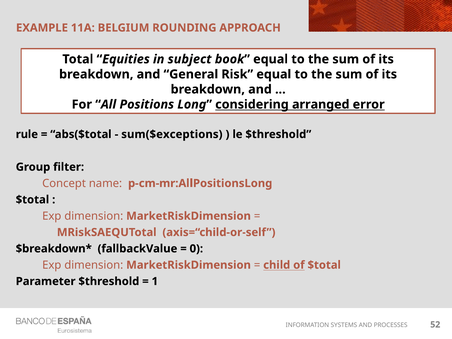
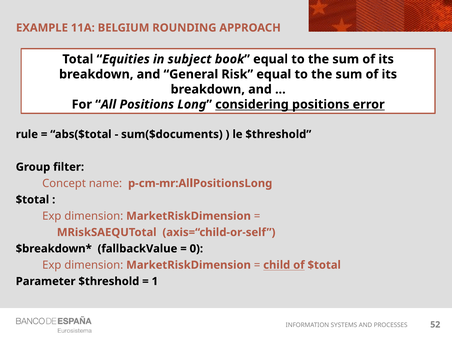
considering arranged: arranged -> positions
sum($exceptions: sum($exceptions -> sum($documents
